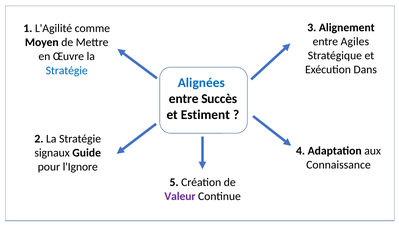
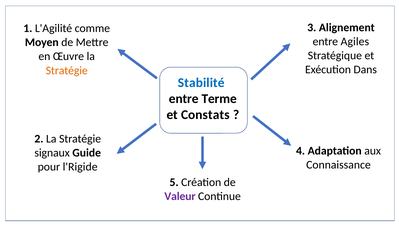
Stratégie at (67, 70) colour: blue -> orange
Alignées: Alignées -> Stabilité
Succès: Succès -> Terme
Estiment: Estiment -> Constats
l'Ignore: l'Ignore -> l'Rigide
